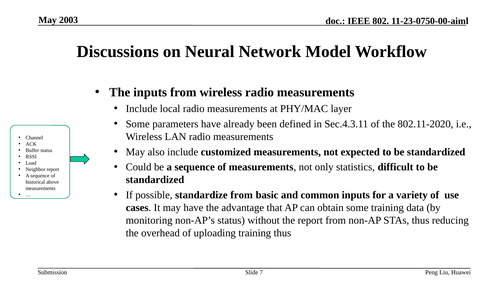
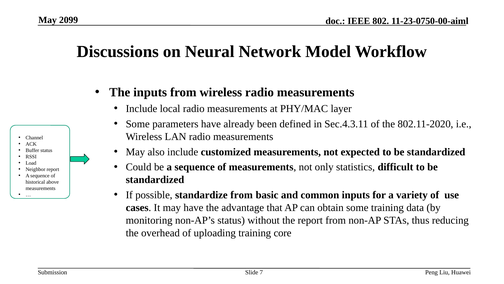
2003: 2003 -> 2099
training thus: thus -> core
